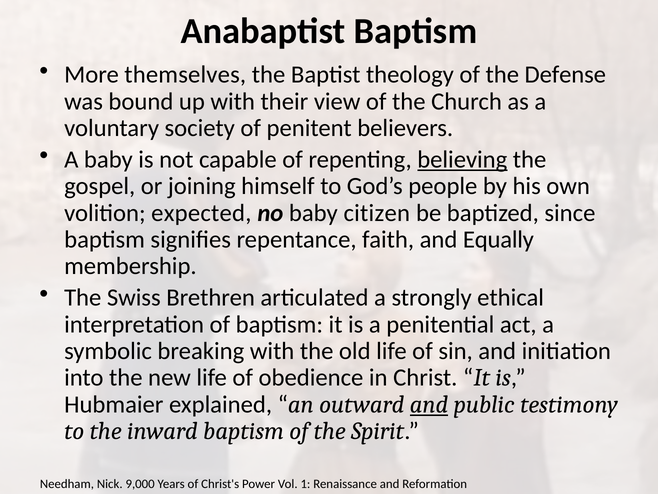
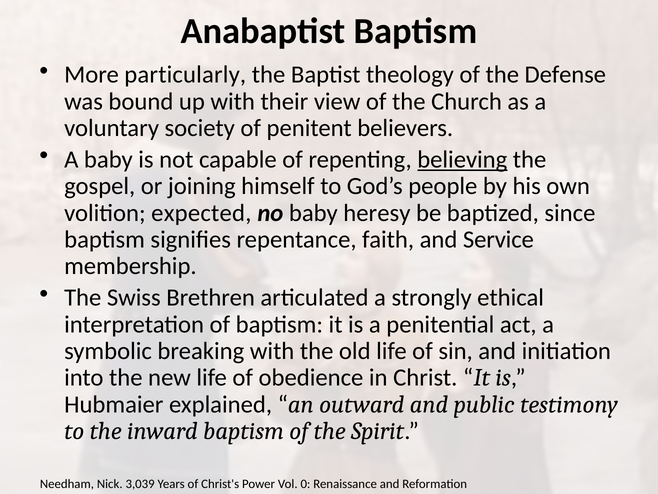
themselves: themselves -> particularly
citizen: citizen -> heresy
Equally: Equally -> Service
and at (429, 404) underline: present -> none
9,000: 9,000 -> 3,039
1: 1 -> 0
